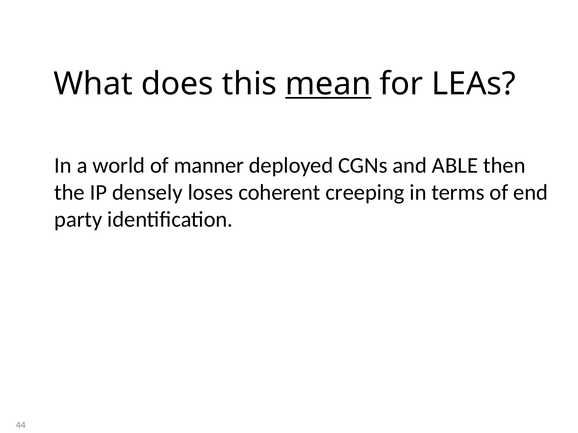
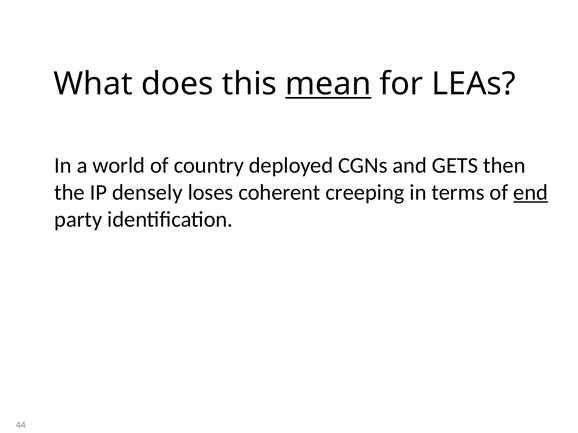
manner: manner -> country
ABLE: ABLE -> GETS
end underline: none -> present
